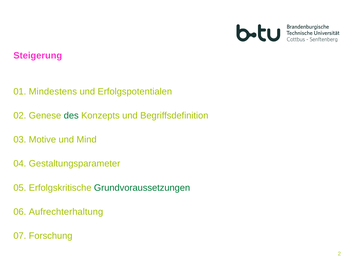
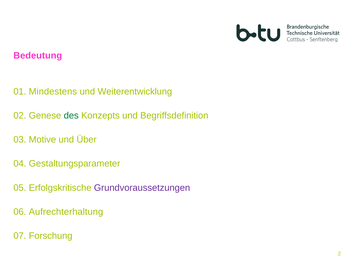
Steigerung: Steigerung -> Bedeutung
Erfolgspotentialen: Erfolgspotentialen -> Weiterentwicklung
Mind: Mind -> Über
Grundvoraussetzungen colour: green -> purple
